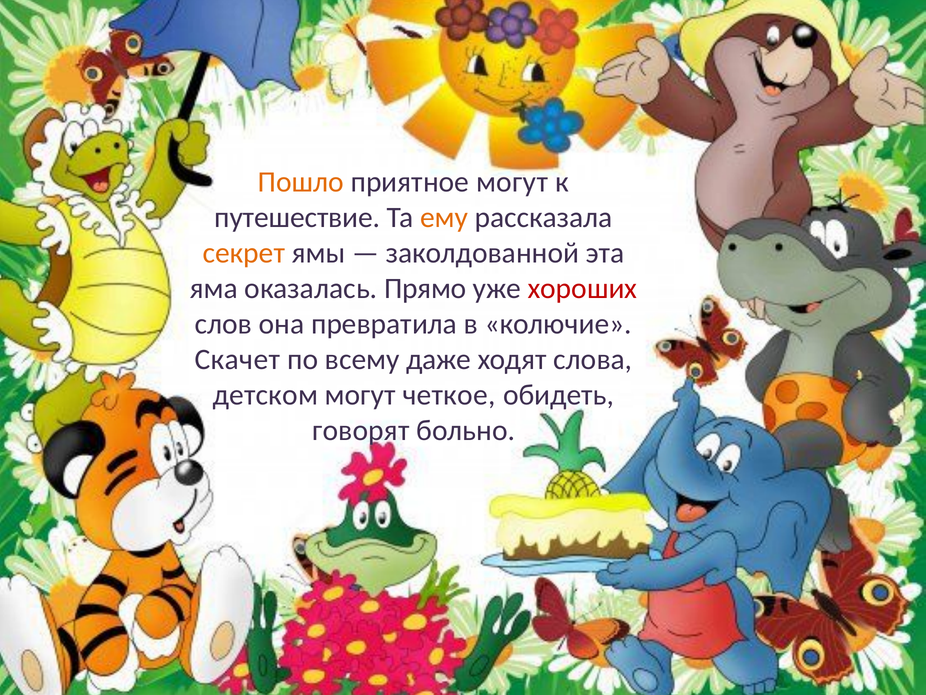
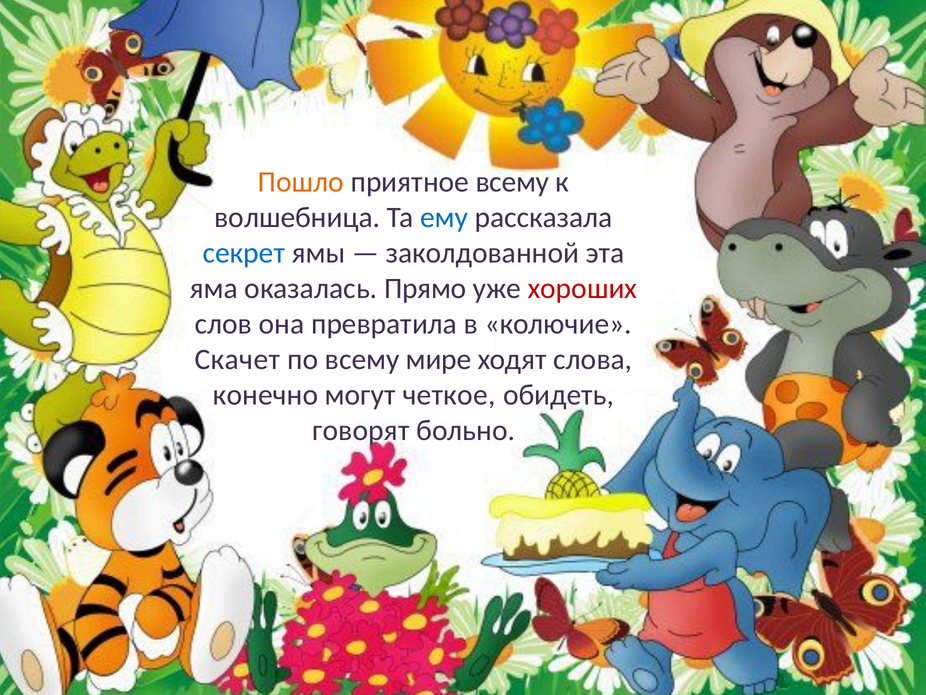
приятное могут: могут -> всему
путешествие: путешествие -> волшебница
ему colour: orange -> blue
секрет colour: orange -> blue
даже: даже -> мире
детском: детском -> конечно
